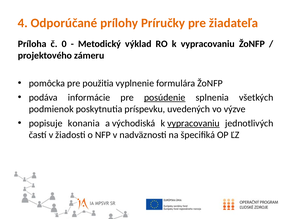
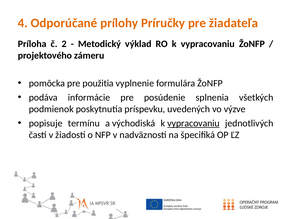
0: 0 -> 2
posúdenie underline: present -> none
konania: konania -> termínu
